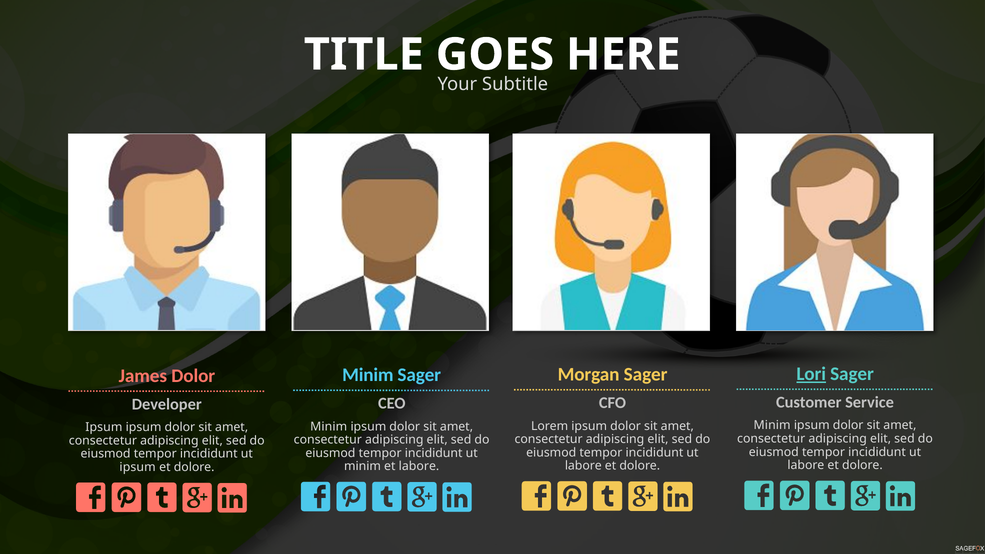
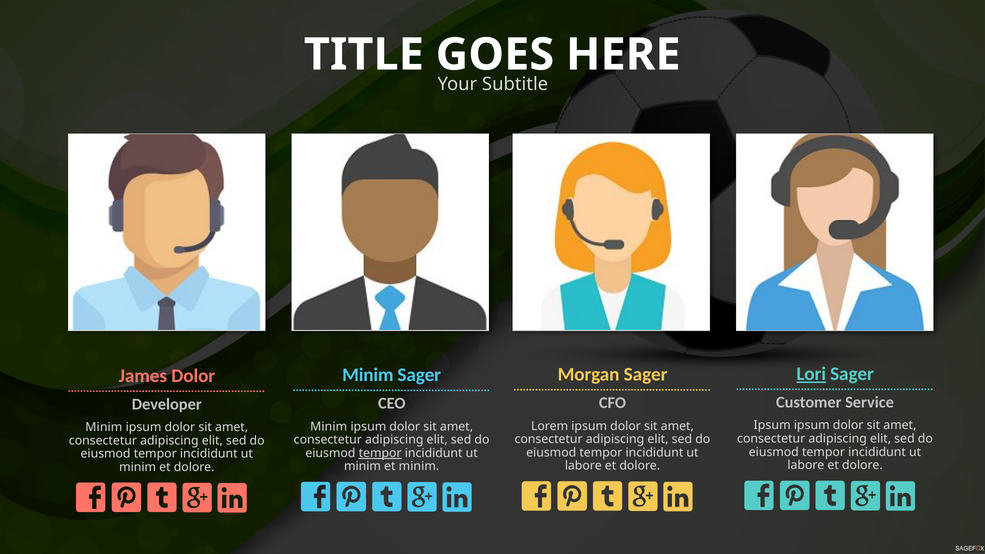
Minim at (772, 425): Minim -> Ipsum
Ipsum at (104, 427): Ipsum -> Minim
tempor at (380, 453) underline: none -> present
et labore: labore -> minim
ipsum at (138, 467): ipsum -> minim
